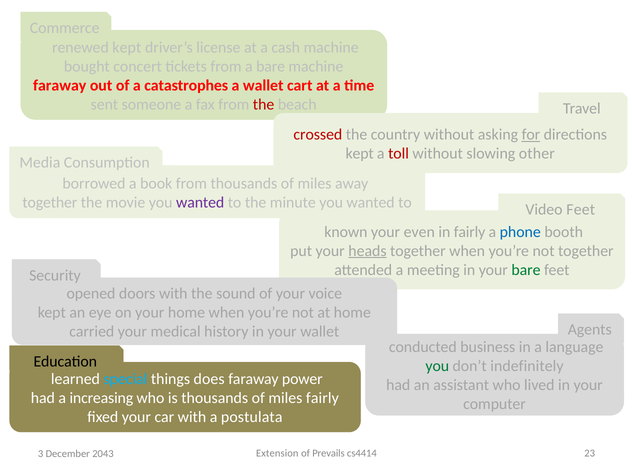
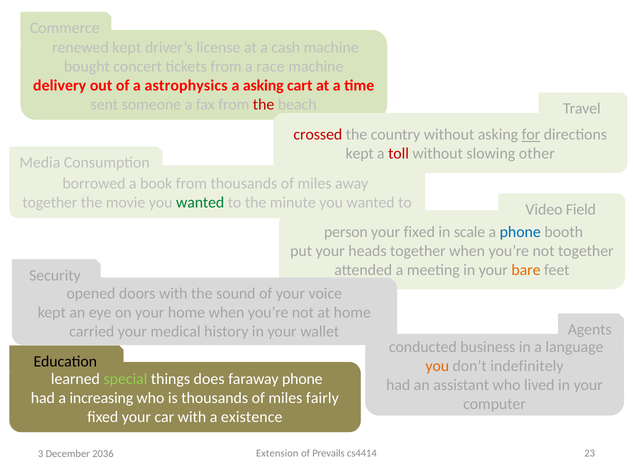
a bare: bare -> race
faraway at (60, 85): faraway -> delivery
catastrophes: catastrophes -> astrophysics
a wallet: wallet -> asking
wanted at (200, 202) colour: purple -> green
Video Feet: Feet -> Field
known: known -> person
your even: even -> fixed
in fairly: fairly -> scale
heads underline: present -> none
bare at (526, 270) colour: green -> orange
you at (437, 366) colour: green -> orange
special colour: light blue -> light green
faraway power: power -> phone
postulata: postulata -> existence
2043: 2043 -> 2036
